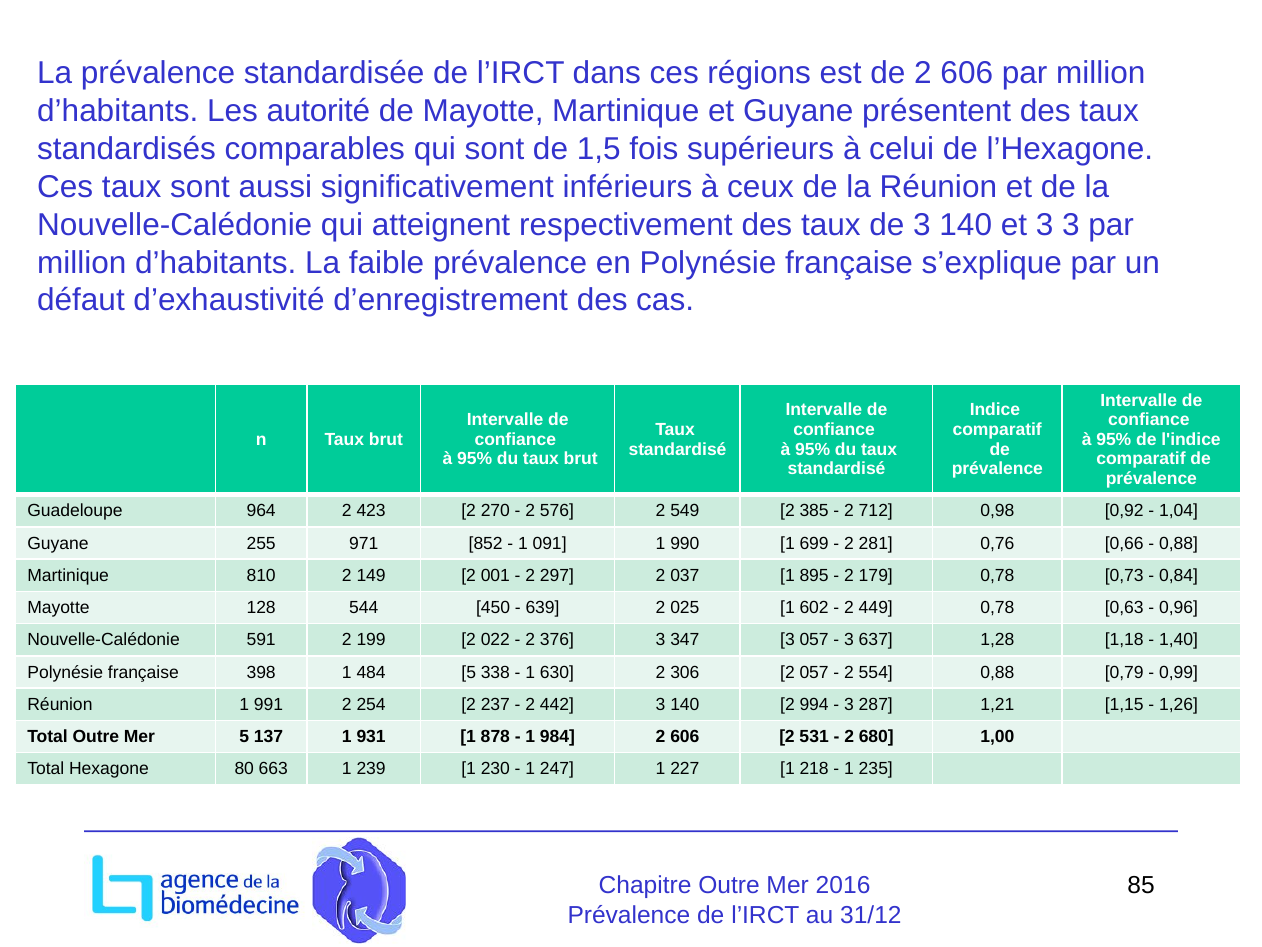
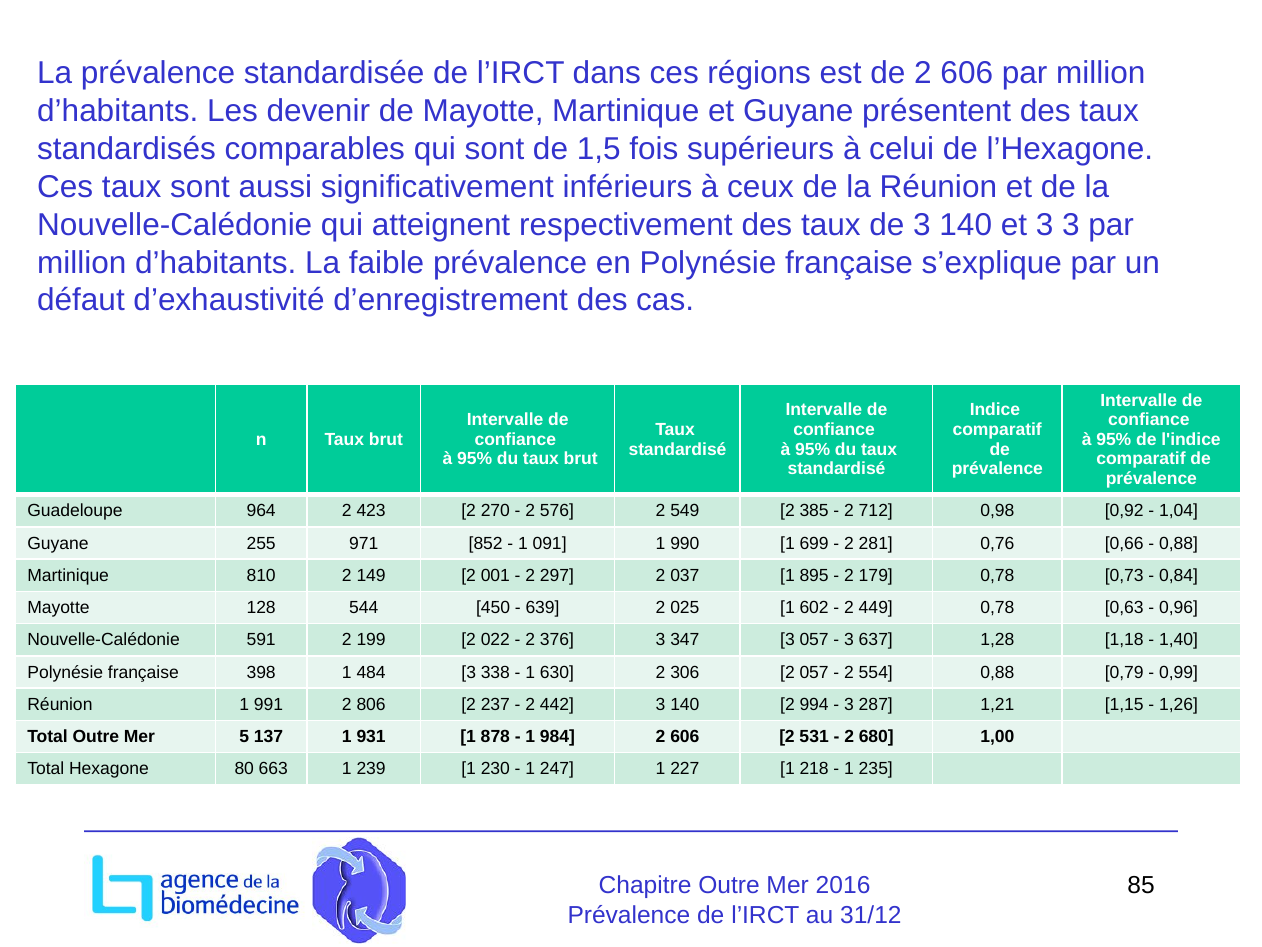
autorité: autorité -> devenir
484 5: 5 -> 3
254: 254 -> 806
